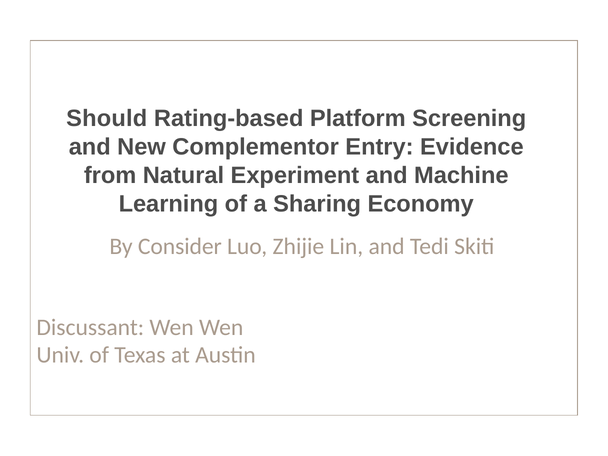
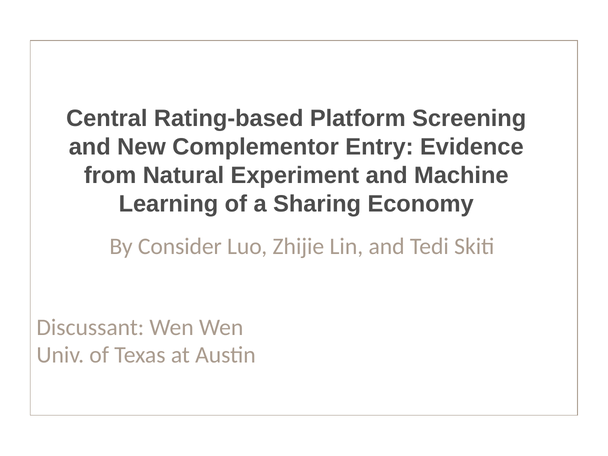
Should: Should -> Central
